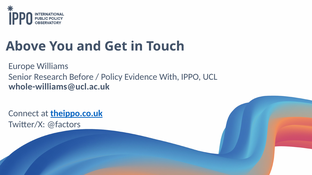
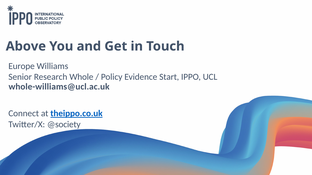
Before: Before -> Whole
With: With -> Start
@factors: @factors -> @society
